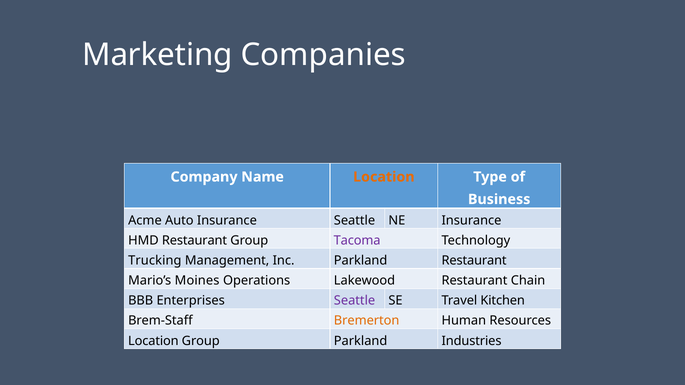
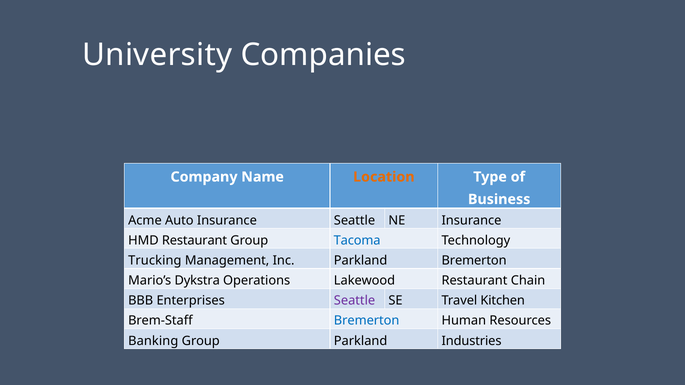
Marketing: Marketing -> University
Tacoma colour: purple -> blue
Parkland Restaurant: Restaurant -> Bremerton
Moines: Moines -> Dykstra
Bremerton at (367, 321) colour: orange -> blue
Location at (153, 341): Location -> Banking
